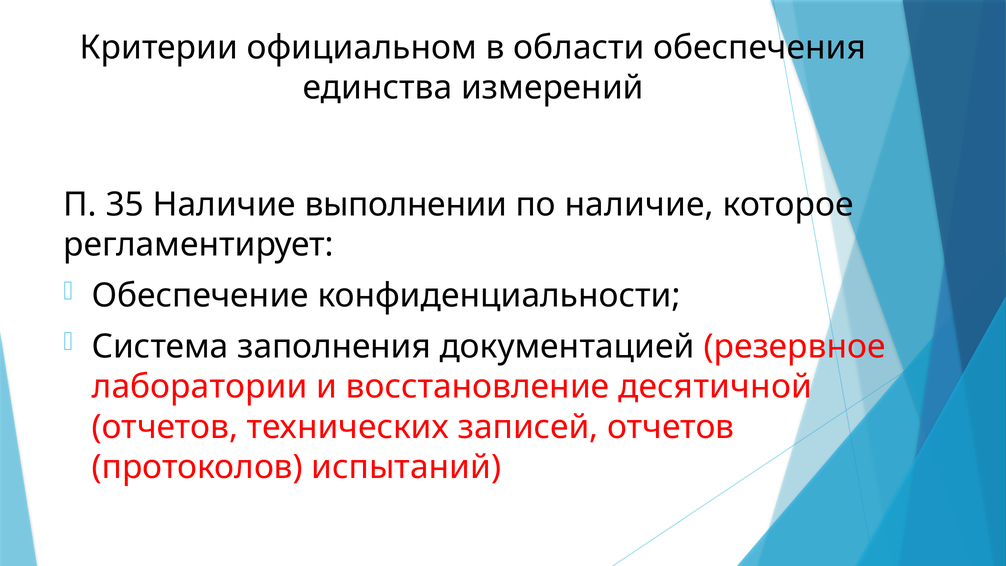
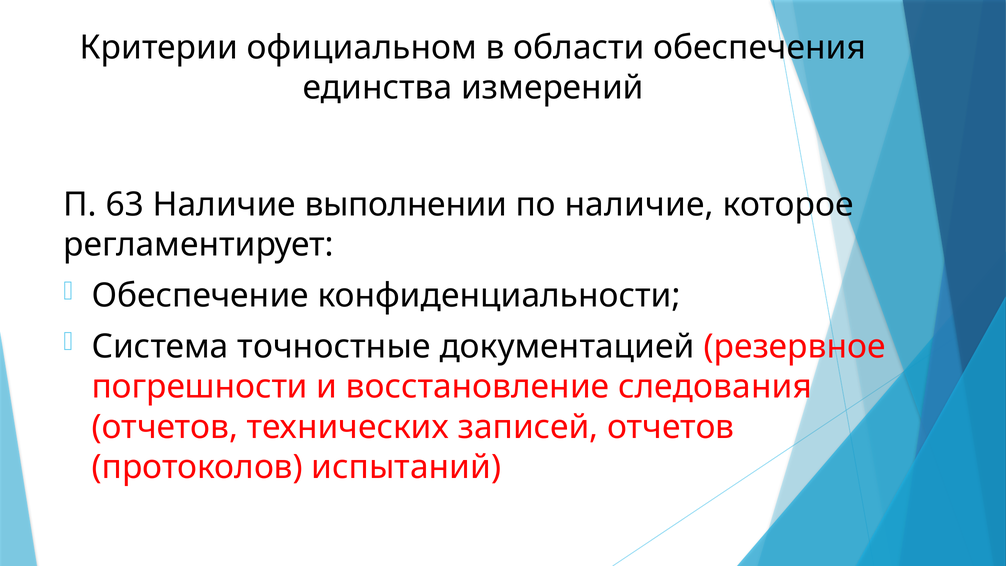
35: 35 -> 63
заполнения: заполнения -> точностные
лаборатории: лаборатории -> погрешности
десятичной: десятичной -> следования
